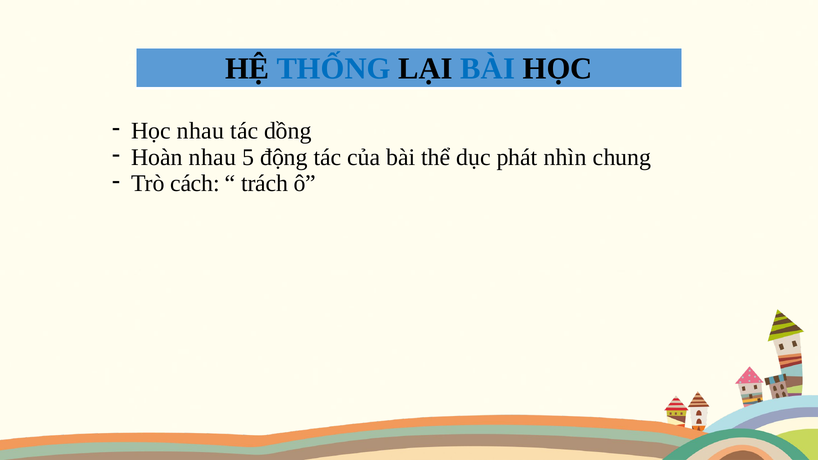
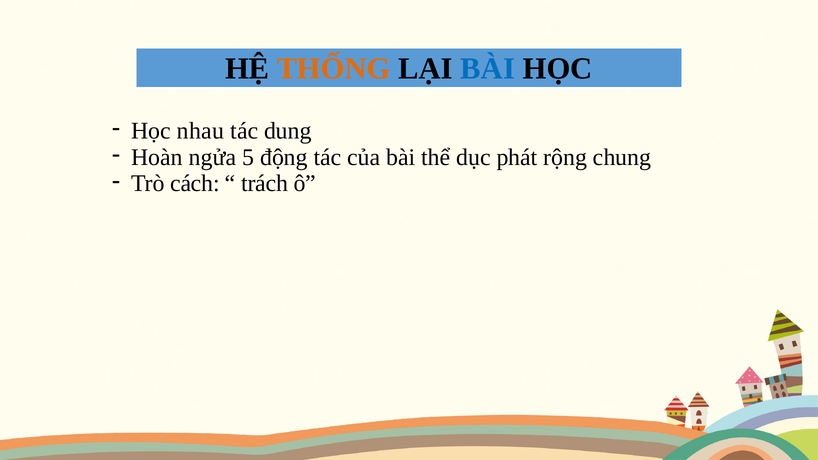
THỐNG colour: blue -> orange
dồng: dồng -> dung
Hoàn nhau: nhau -> ngửa
nhìn: nhìn -> rộng
